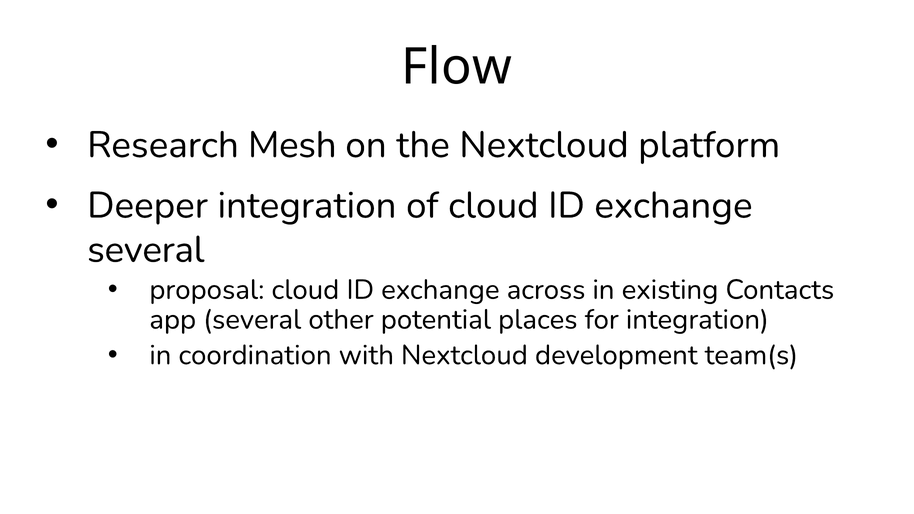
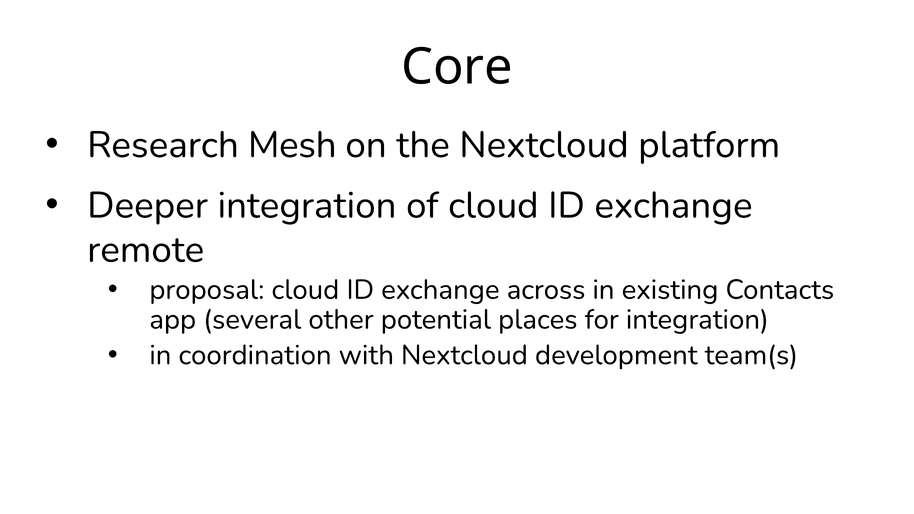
Flow: Flow -> Core
several at (146, 250): several -> remote
